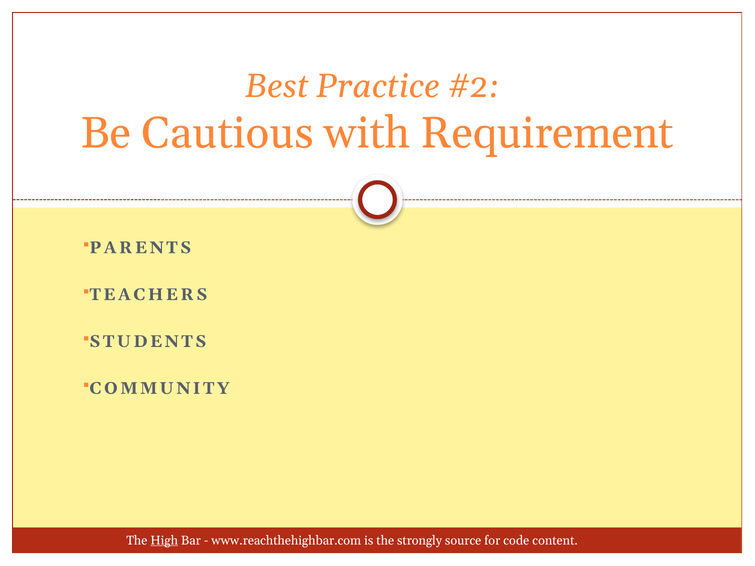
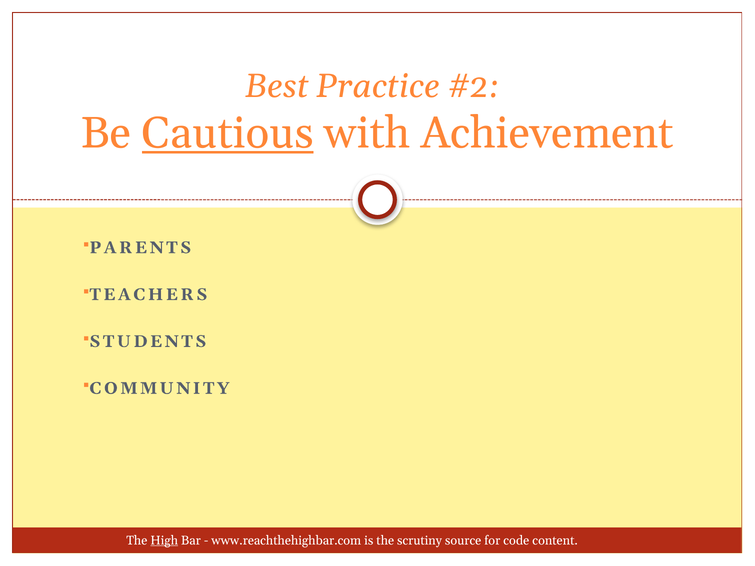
Cautious underline: none -> present
Requirement: Requirement -> Achievement
strongly: strongly -> scrutiny
